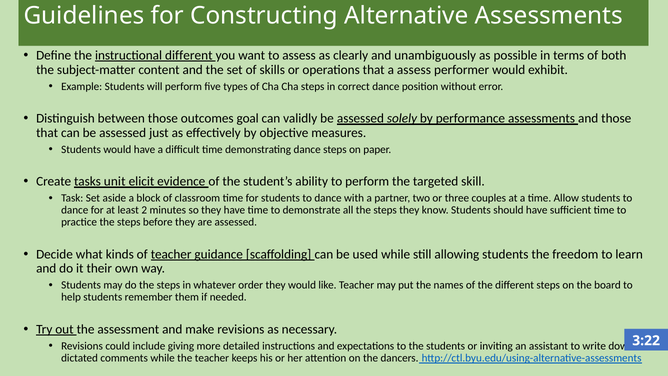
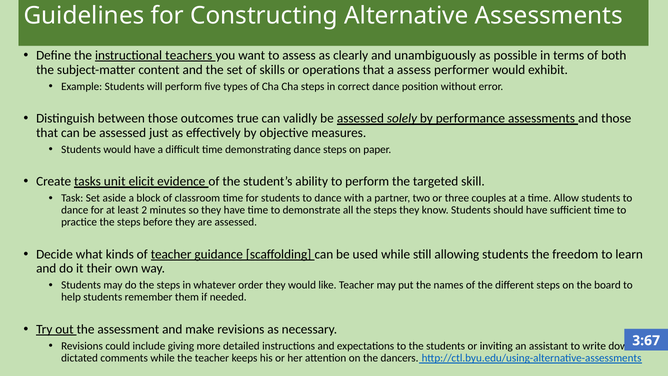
instructional different: different -> teachers
goal: goal -> true
3:22: 3:22 -> 3:67
